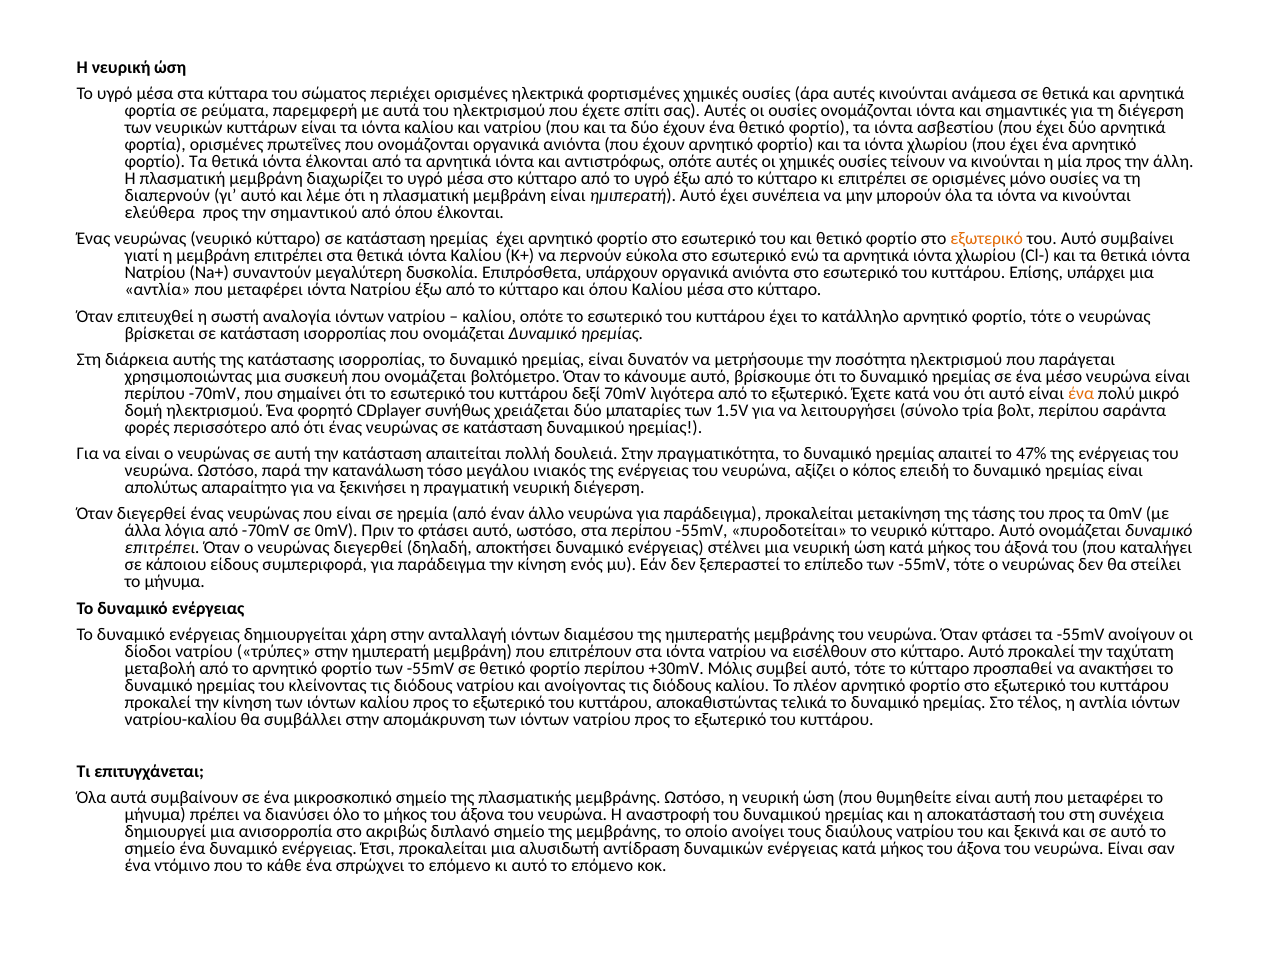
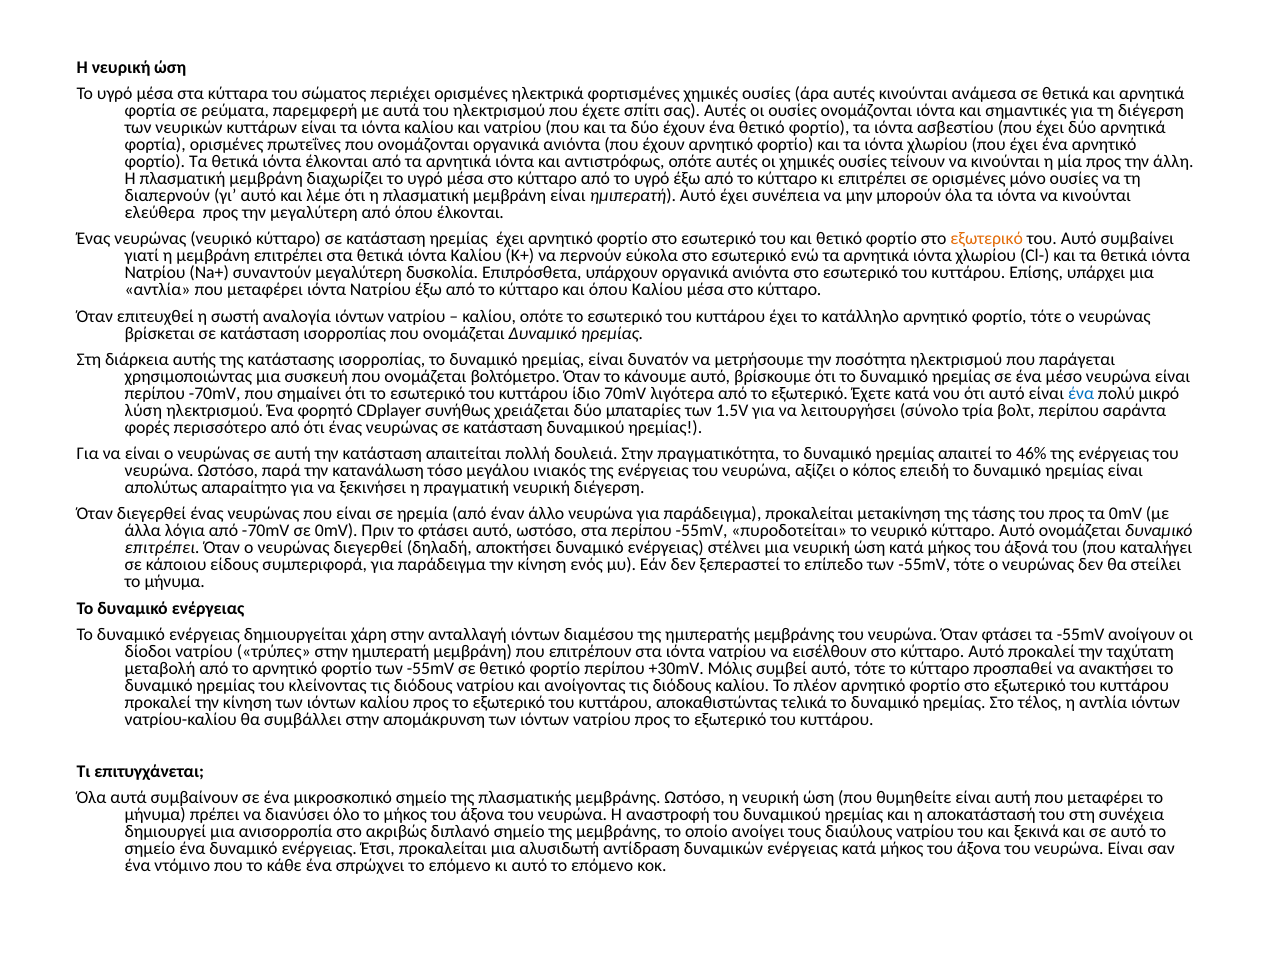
την σημαντικού: σημαντικού -> μεγαλύτερη
δεξί: δεξί -> ίδιο
ένα at (1081, 394) colour: orange -> blue
δομή: δομή -> λύση
47%: 47% -> 46%
